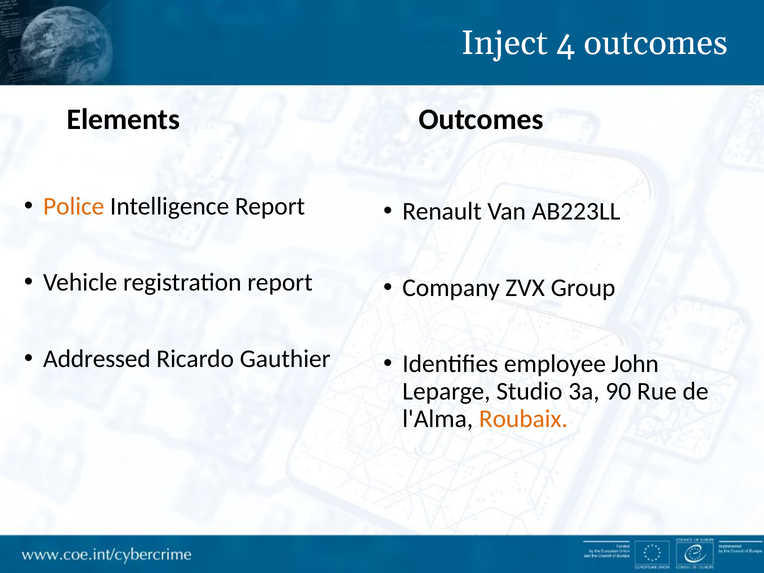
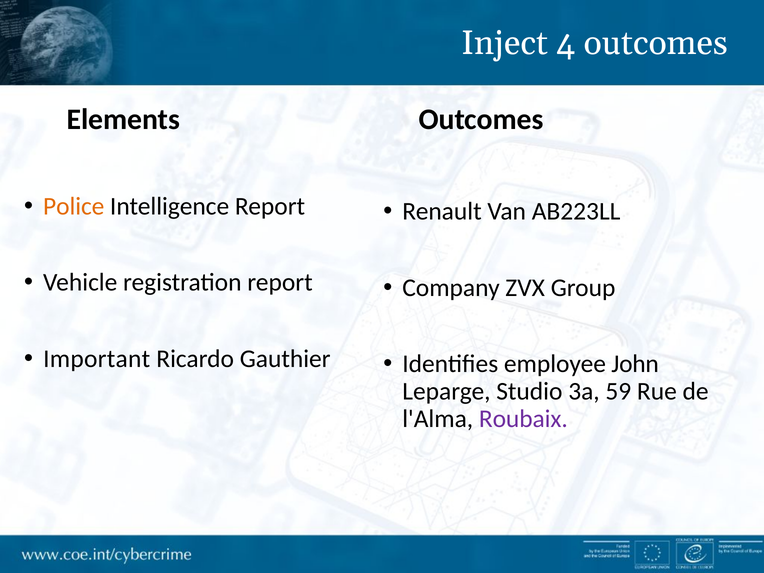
Addressed: Addressed -> Important
90: 90 -> 59
Roubaix colour: orange -> purple
